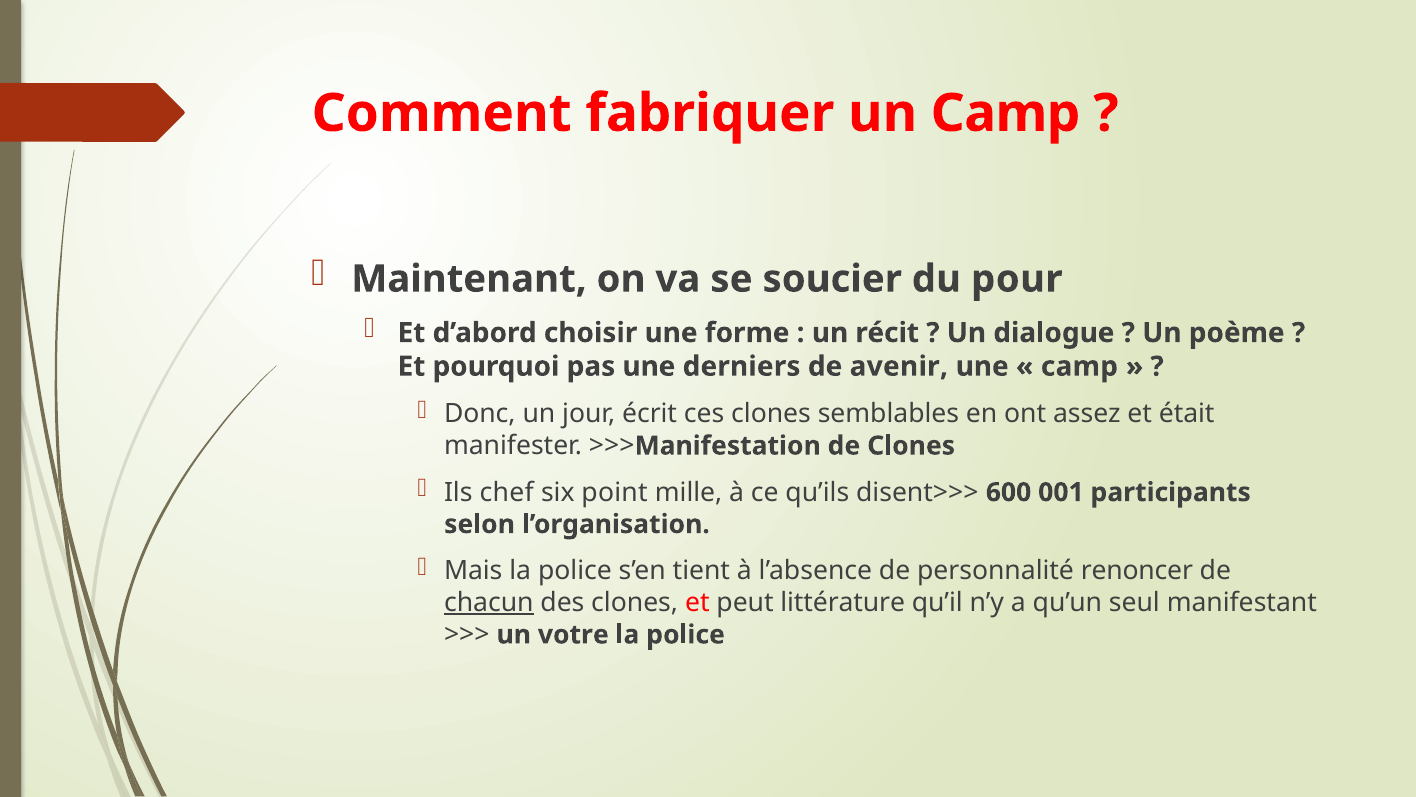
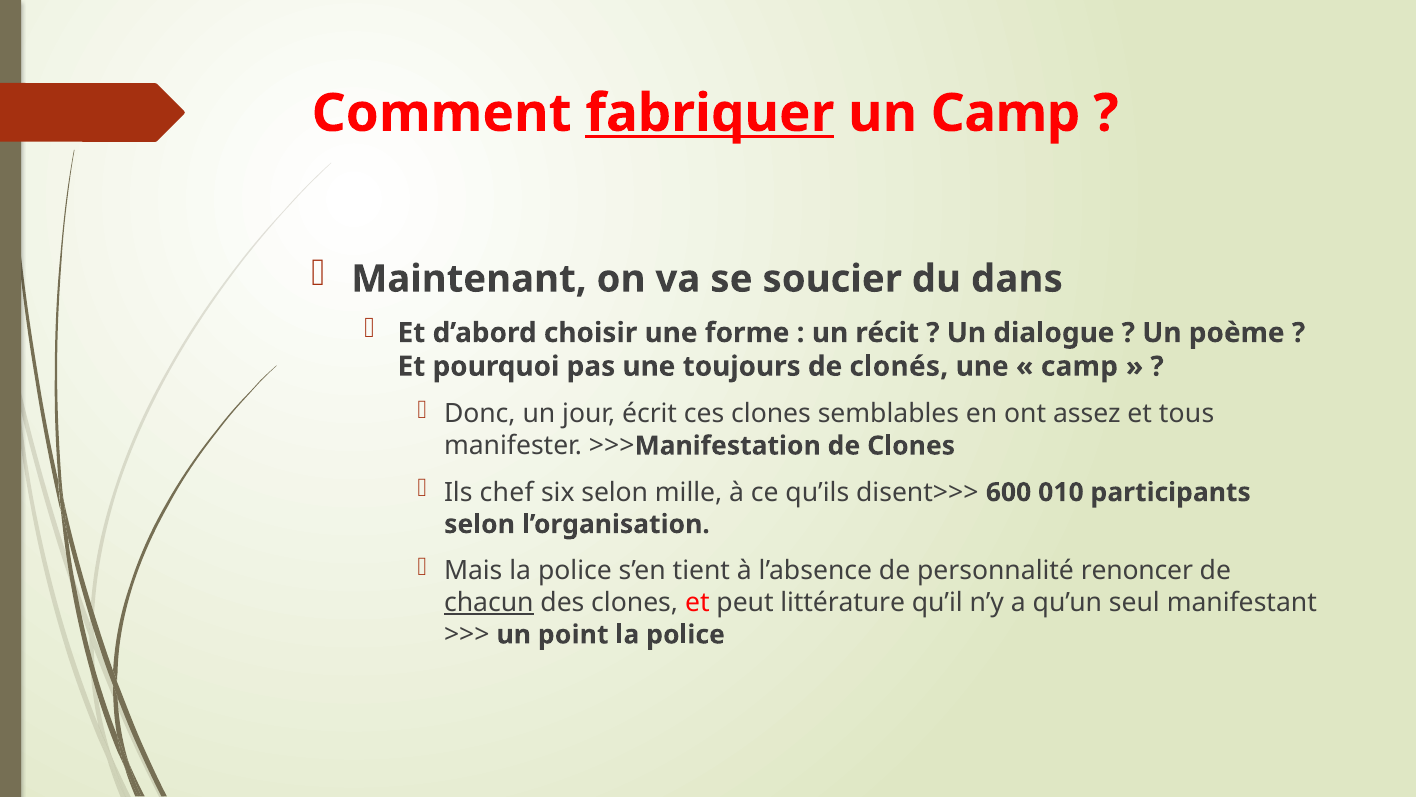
fabriquer underline: none -> present
pour: pour -> dans
derniers: derniers -> toujours
avenir: avenir -> clonés
était: était -> tous
six point: point -> selon
001: 001 -> 010
votre: votre -> point
